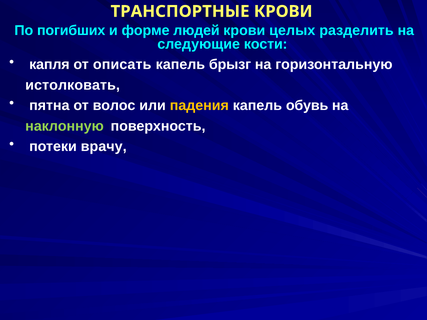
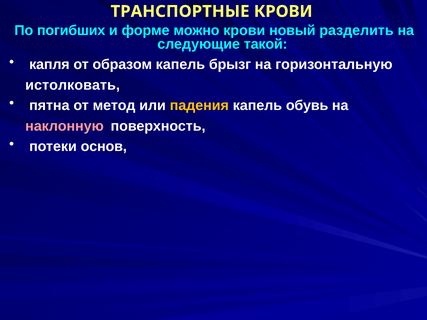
людей: людей -> можно
целых: целых -> новый
кости: кости -> такой
описать: описать -> образом
волос: волос -> метод
наклонную colour: light green -> pink
врачу: врачу -> основ
